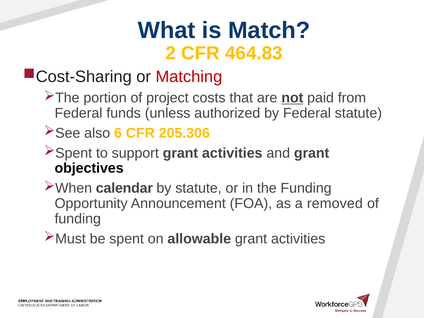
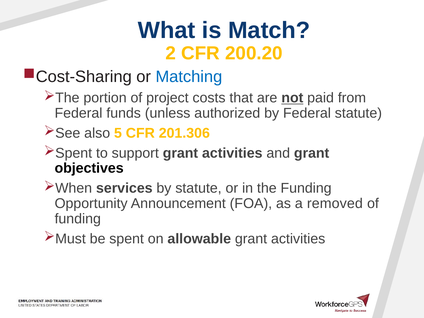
464.83: 464.83 -> 200.20
Matching colour: red -> blue
6: 6 -> 5
205.306: 205.306 -> 201.306
calendar: calendar -> services
